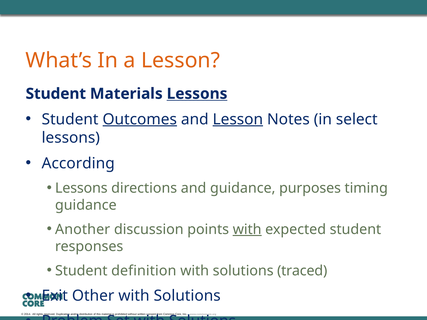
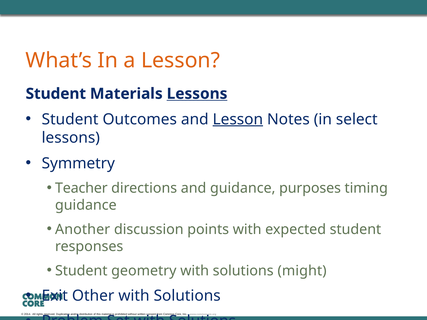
Outcomes underline: present -> none
According: According -> Symmetry
Lessons at (81, 188): Lessons -> Teacher
with at (247, 230) underline: present -> none
definition: definition -> geometry
traced: traced -> might
